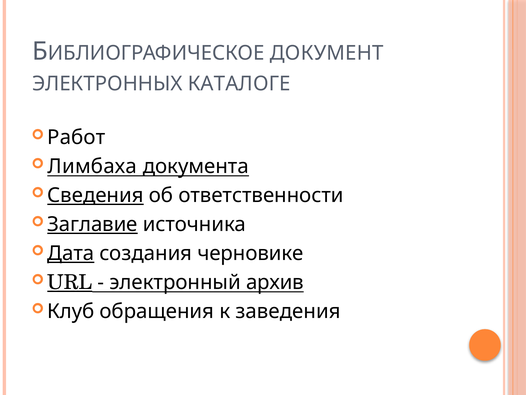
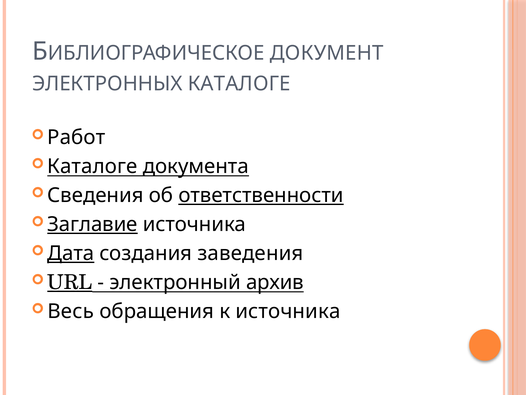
Лимбаха at (92, 166): Лимбаха -> Каталоге
Сведения underline: present -> none
ответственности underline: none -> present
черновике: черновике -> заведения
Клуб: Клуб -> Весь
к заведения: заведения -> источника
